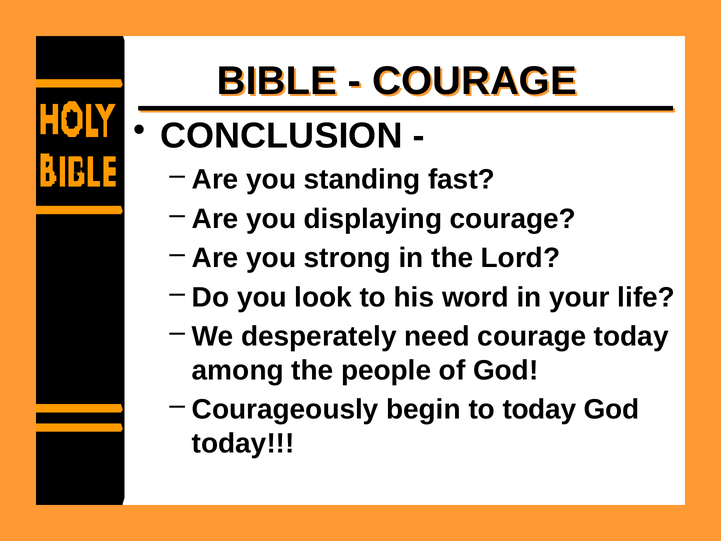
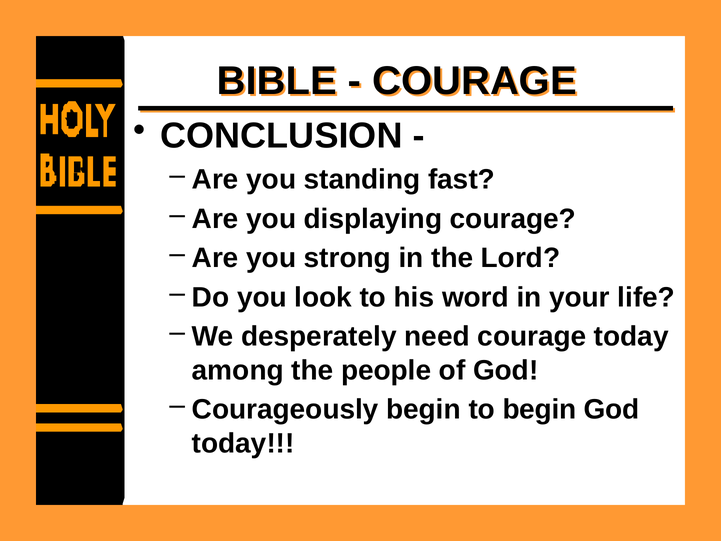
to today: today -> begin
